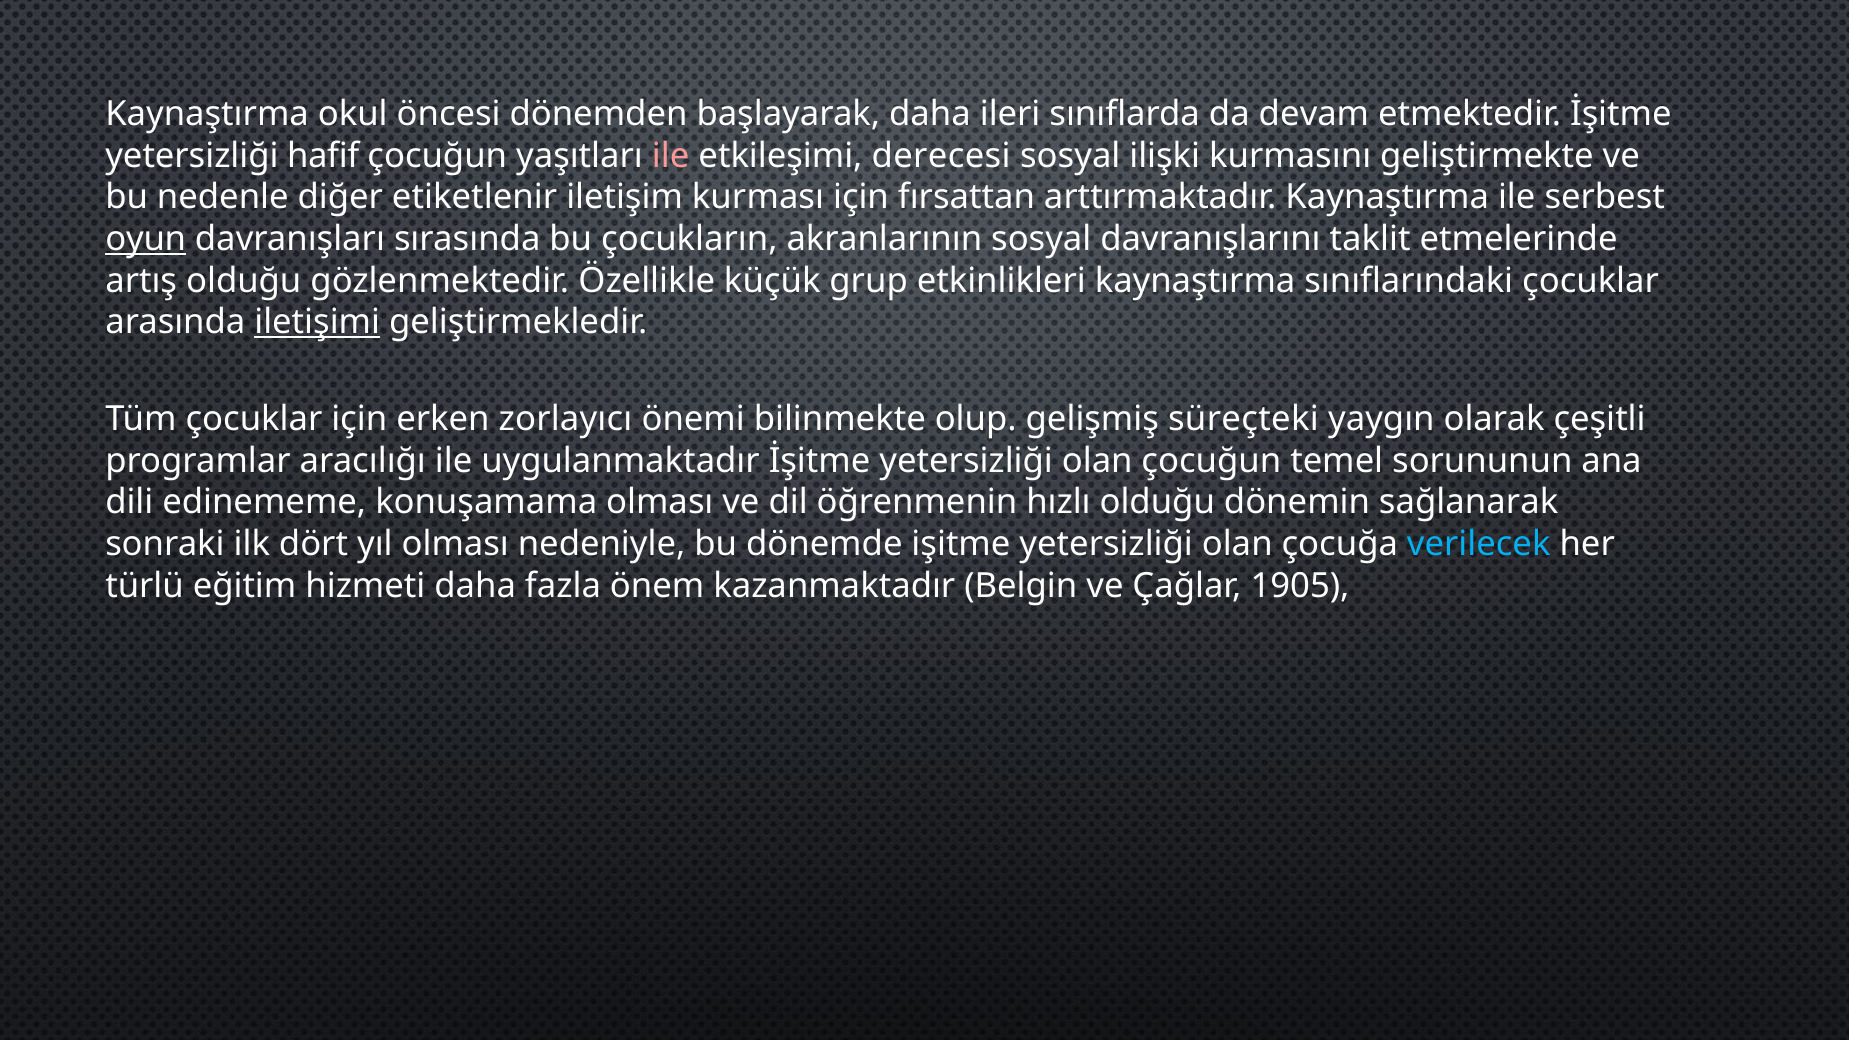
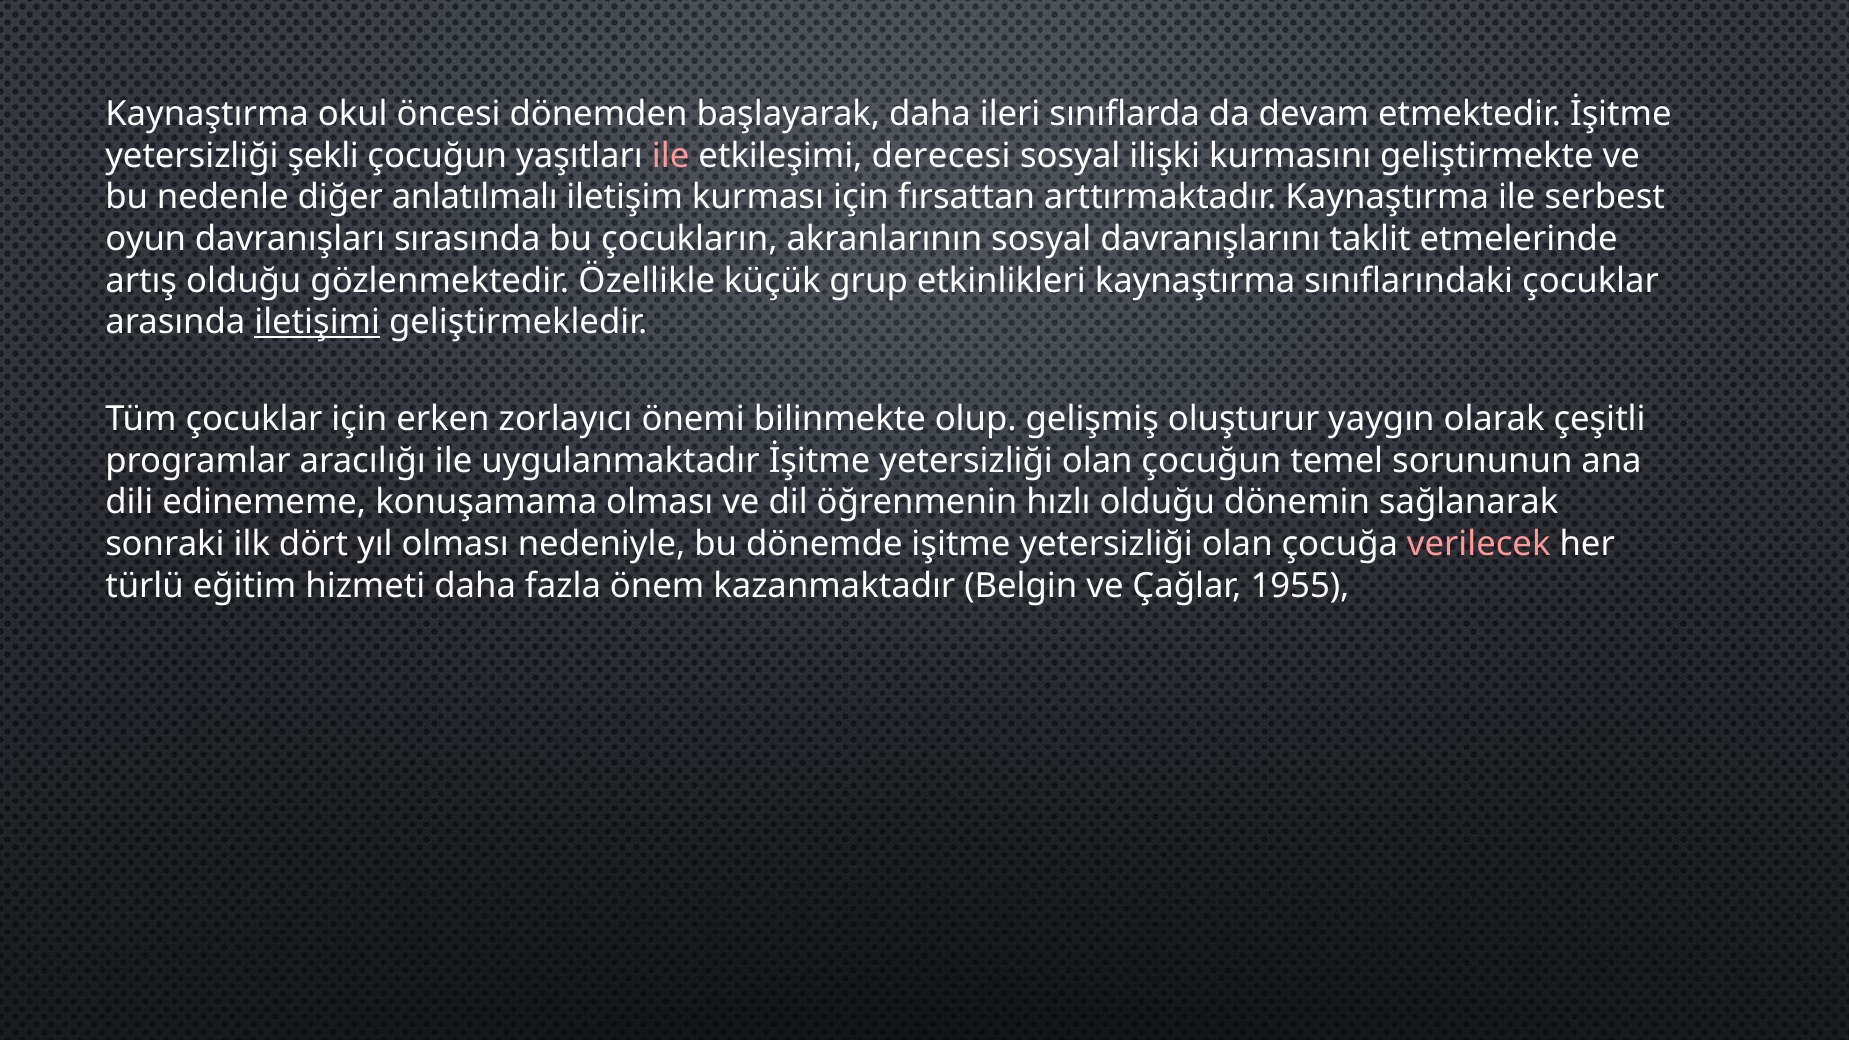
hafif: hafif -> şekli
etiketlenir: etiketlenir -> anlatılmalı
oyun underline: present -> none
süreçteki: süreçteki -> oluşturur
verilecek colour: light blue -> pink
1905: 1905 -> 1955
